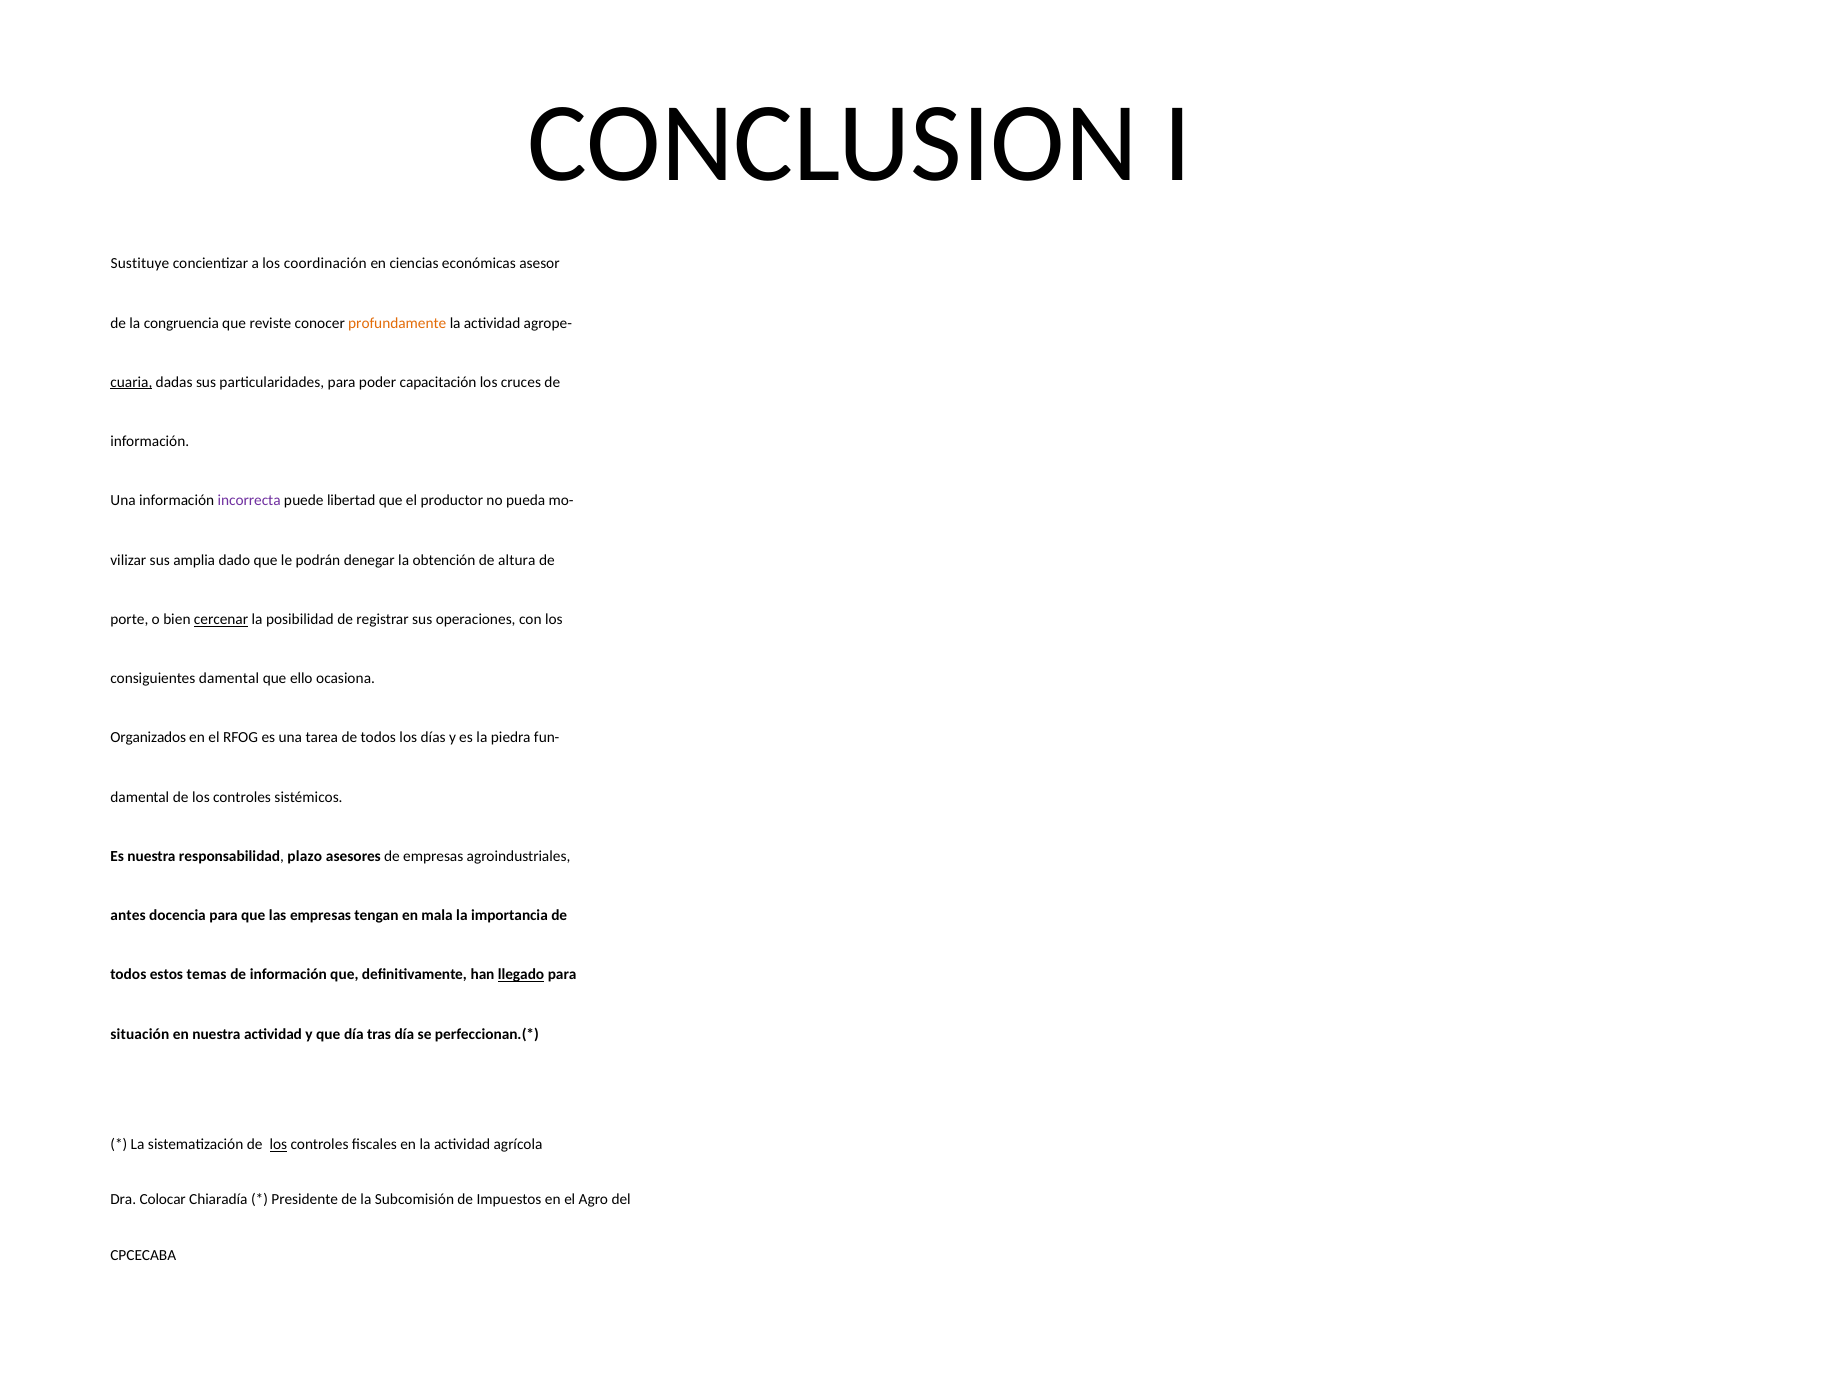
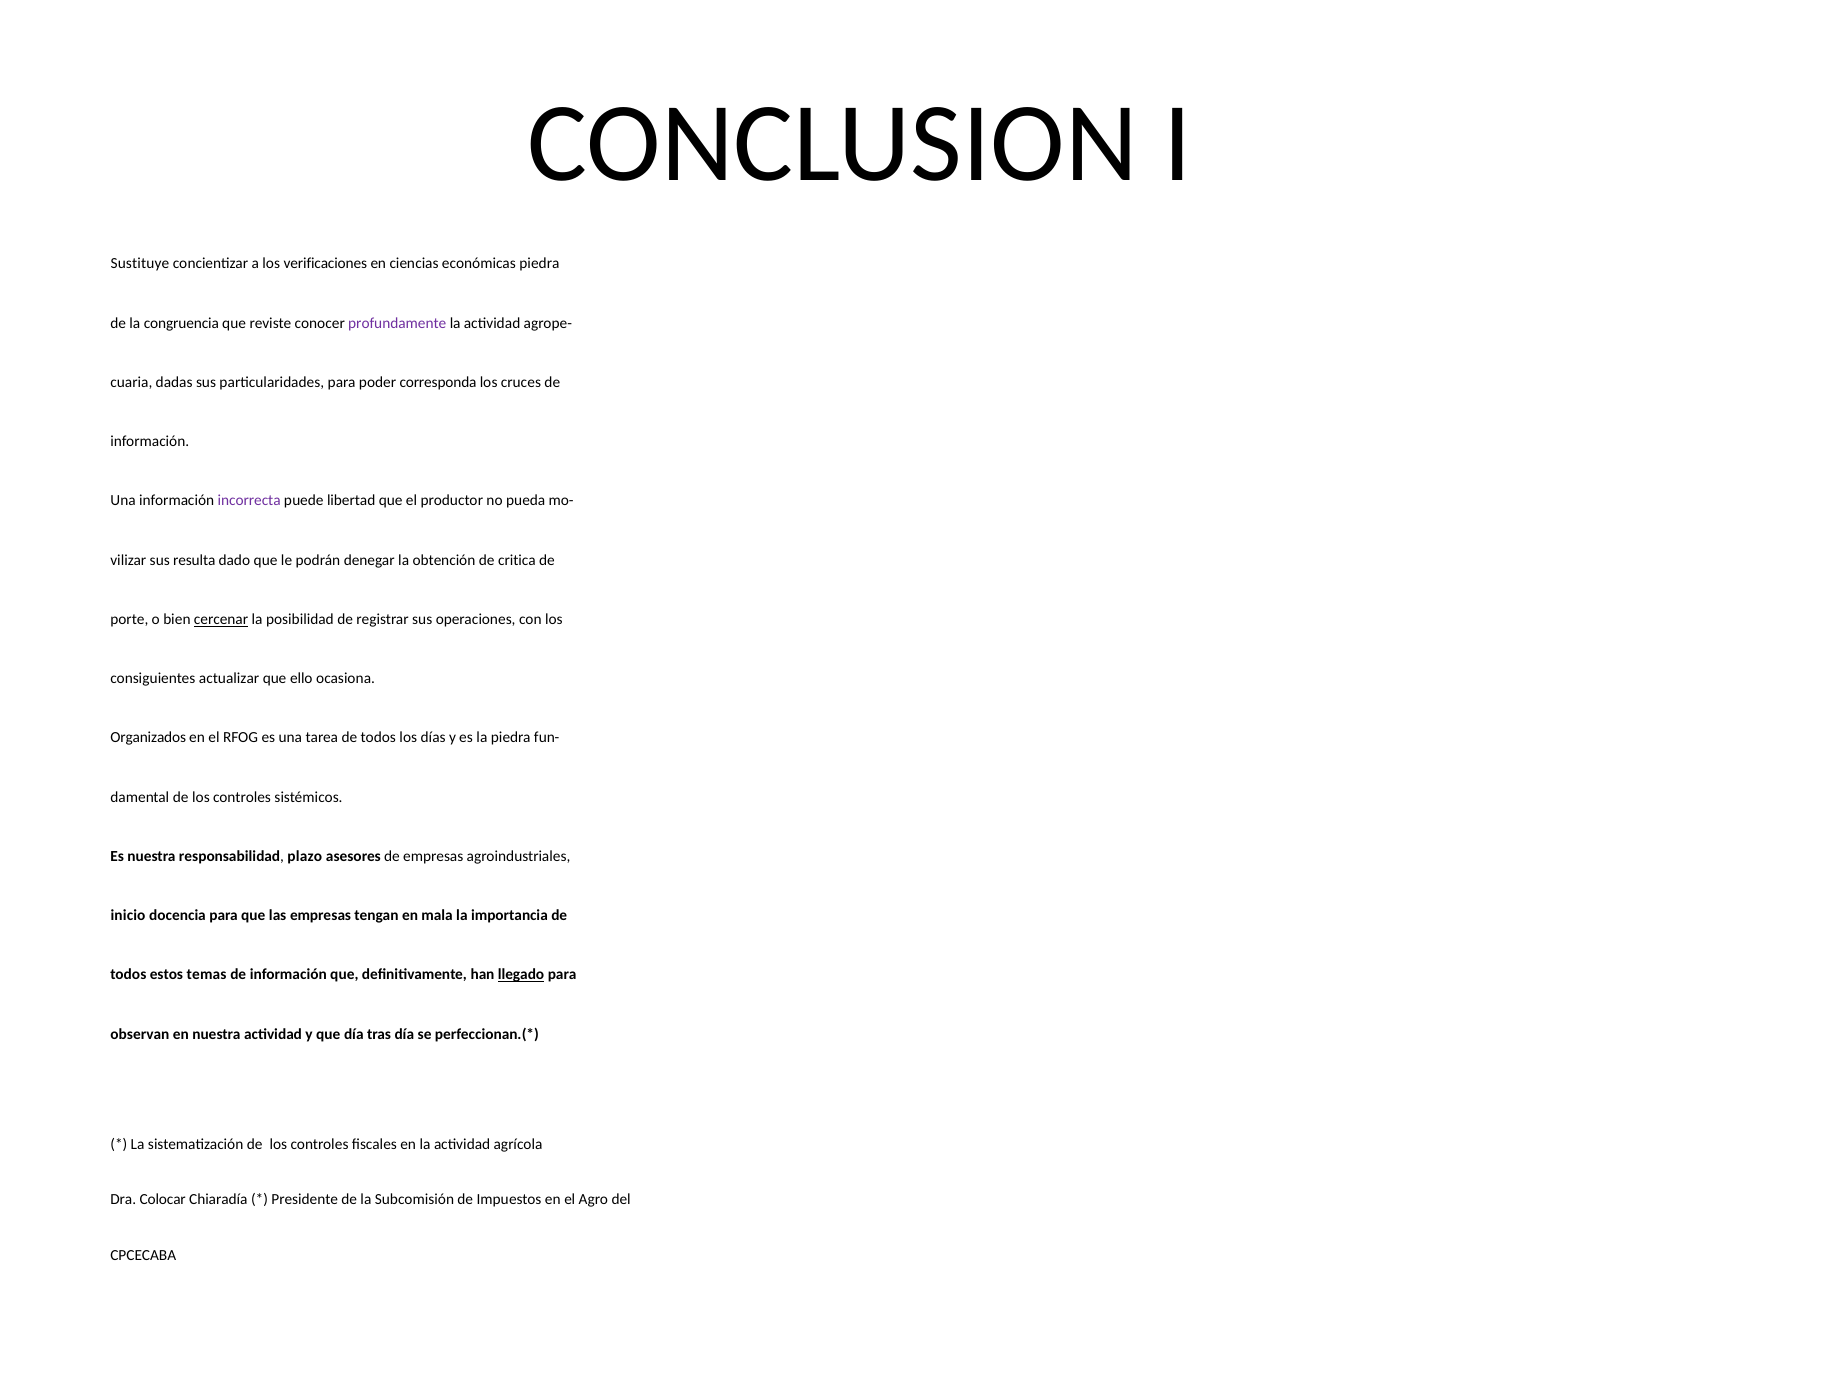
coordinación: coordinación -> verificaciones
económicas asesor: asesor -> piedra
profundamente colour: orange -> purple
cuaria underline: present -> none
capacitación: capacitación -> corresponda
amplia: amplia -> resulta
altura: altura -> critica
consiguientes damental: damental -> actualizar
antes: antes -> inicio
situación: situación -> observan
los at (278, 1145) underline: present -> none
